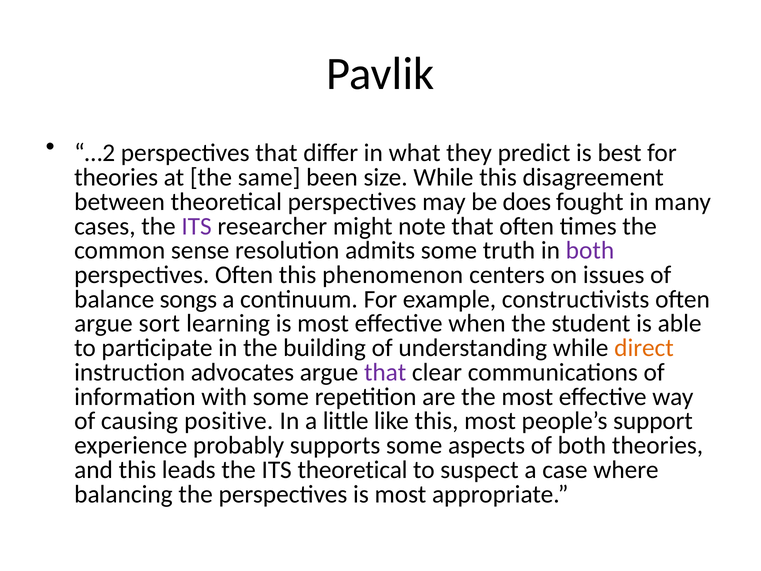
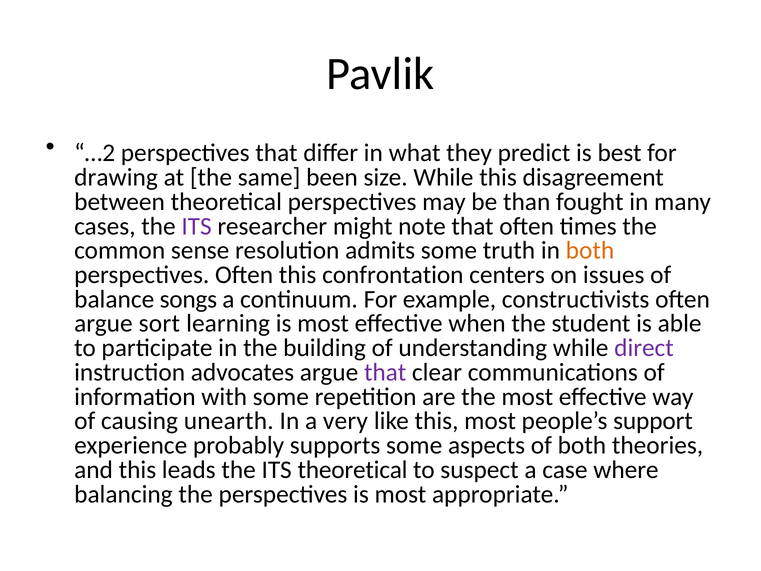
theories at (116, 177): theories -> drawing
does: does -> than
both at (590, 250) colour: purple -> orange
phenomenon: phenomenon -> confrontation
direct colour: orange -> purple
positive: positive -> unearth
little: little -> very
